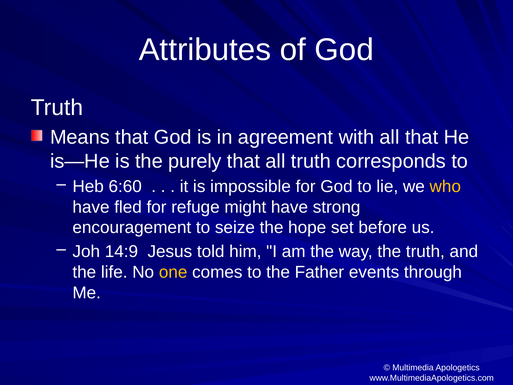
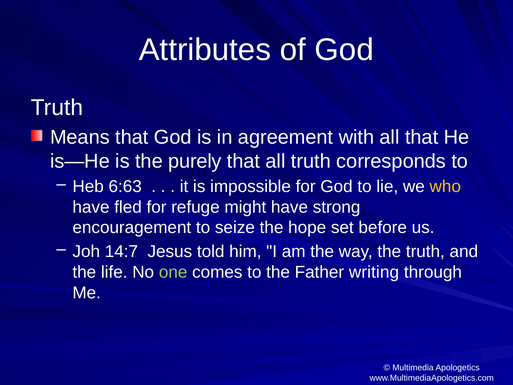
6:60: 6:60 -> 6:63
14:9: 14:9 -> 14:7
one colour: yellow -> light green
events: events -> writing
